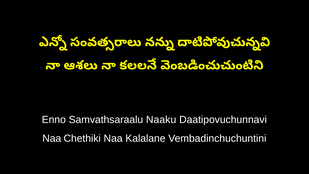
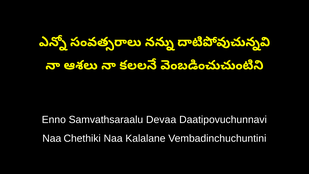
Naaku: Naaku -> Devaa
